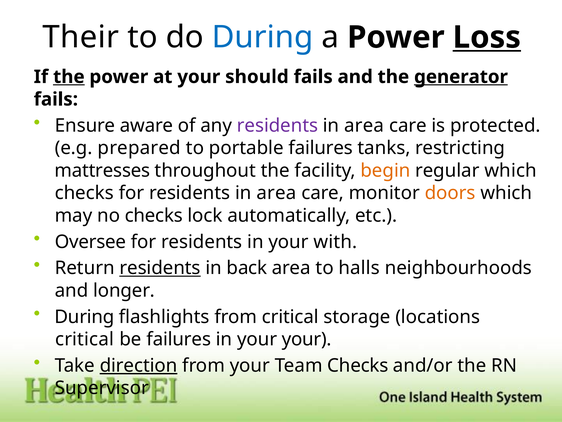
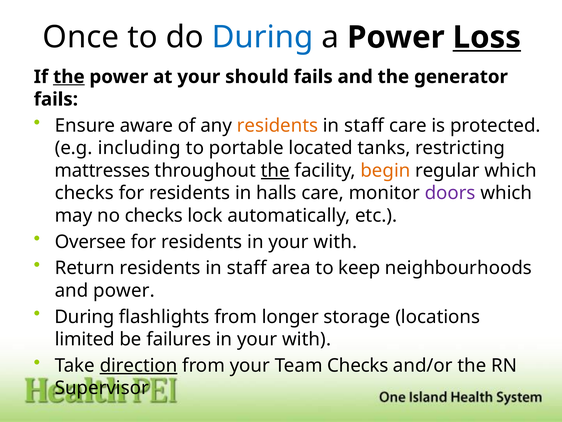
Their: Their -> Once
generator underline: present -> none
residents at (277, 125) colour: purple -> orange
area at (364, 125): area -> staff
prepared: prepared -> including
portable failures: failures -> located
the at (275, 170) underline: none -> present
for residents in area: area -> halls
doors colour: orange -> purple
residents at (160, 268) underline: present -> none
back at (247, 268): back -> staff
halls: halls -> keep
and longer: longer -> power
from critical: critical -> longer
critical at (85, 339): critical -> limited
your at (307, 339): your -> with
